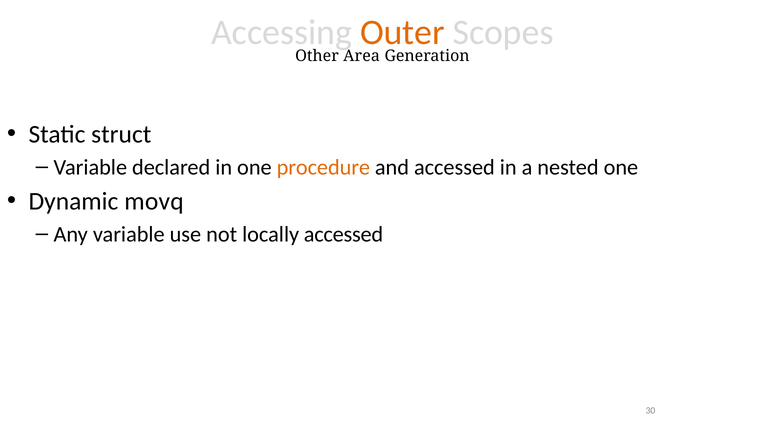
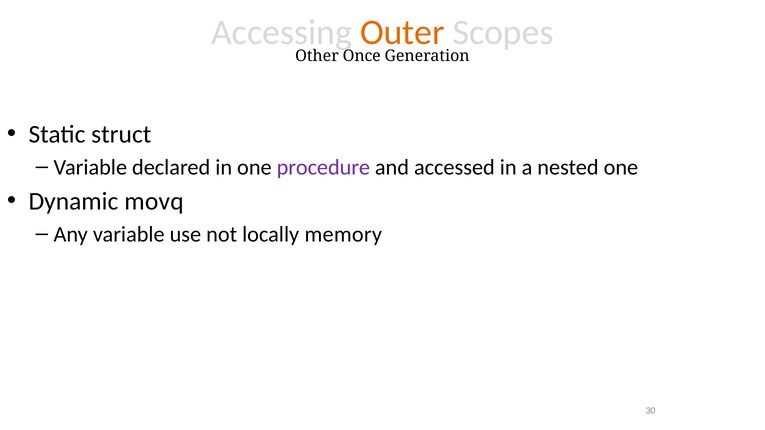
Area: Area -> Once
procedure colour: orange -> purple
locally accessed: accessed -> memory
